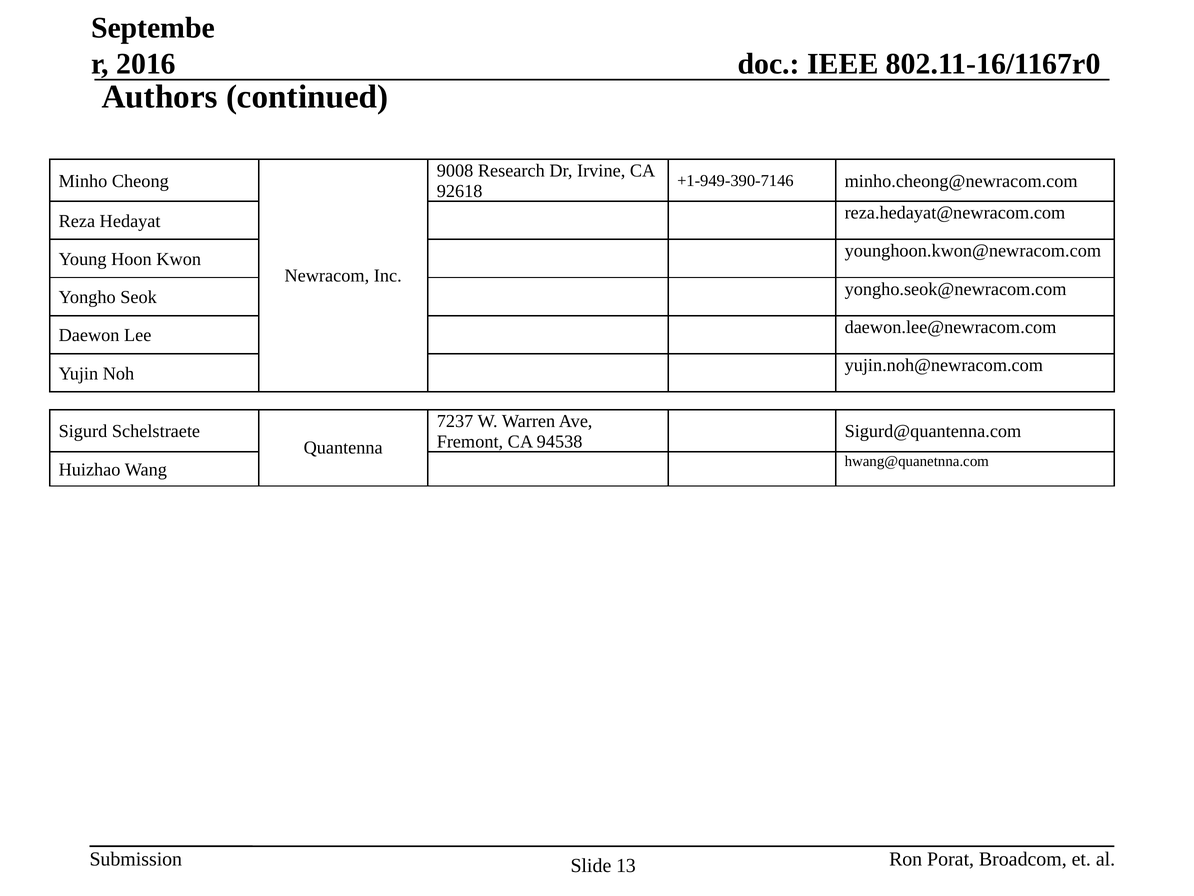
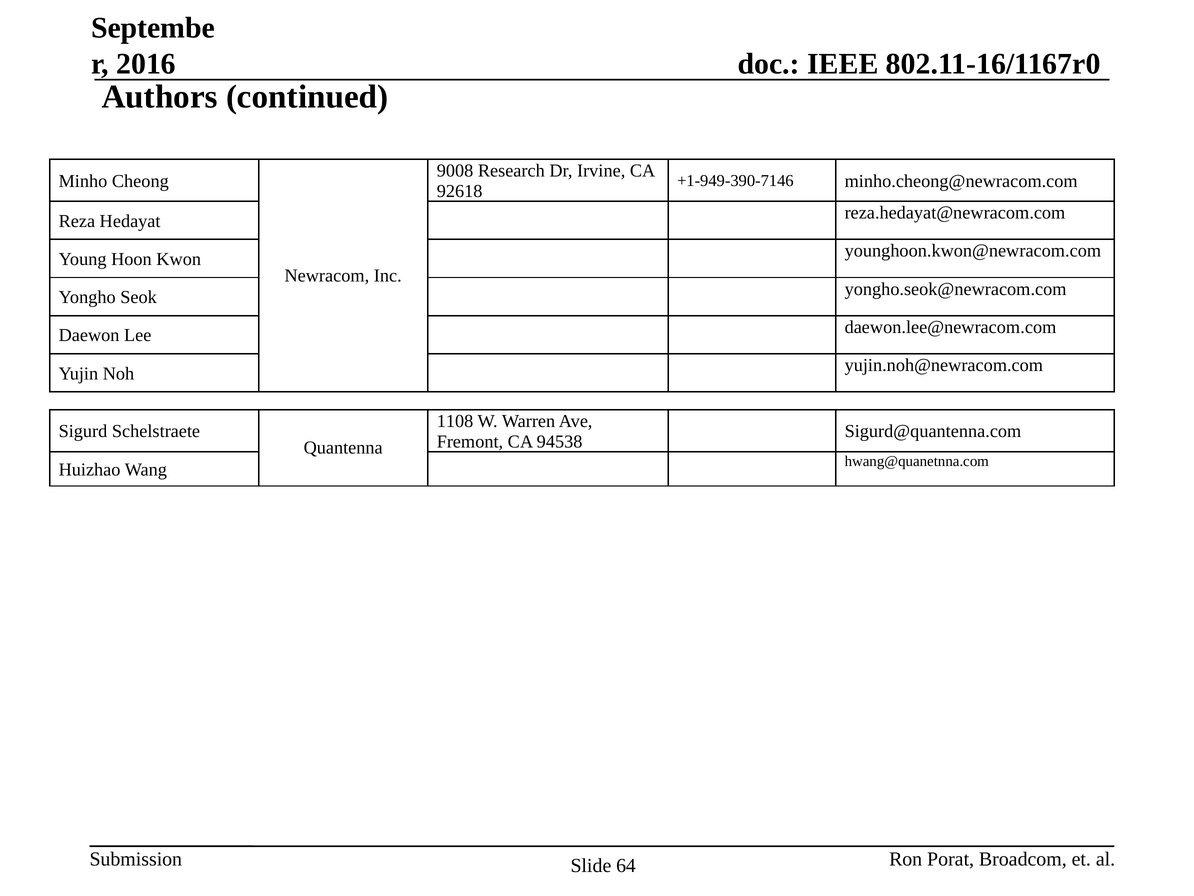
7237: 7237 -> 1108
13: 13 -> 64
